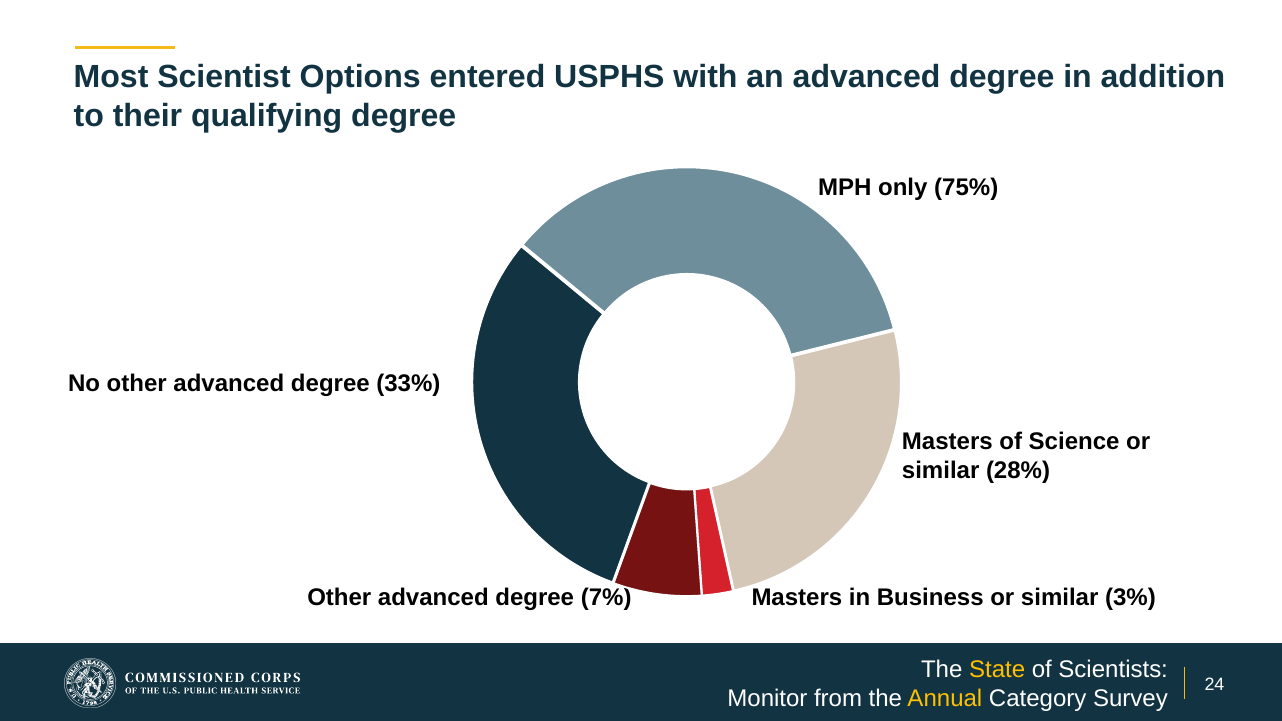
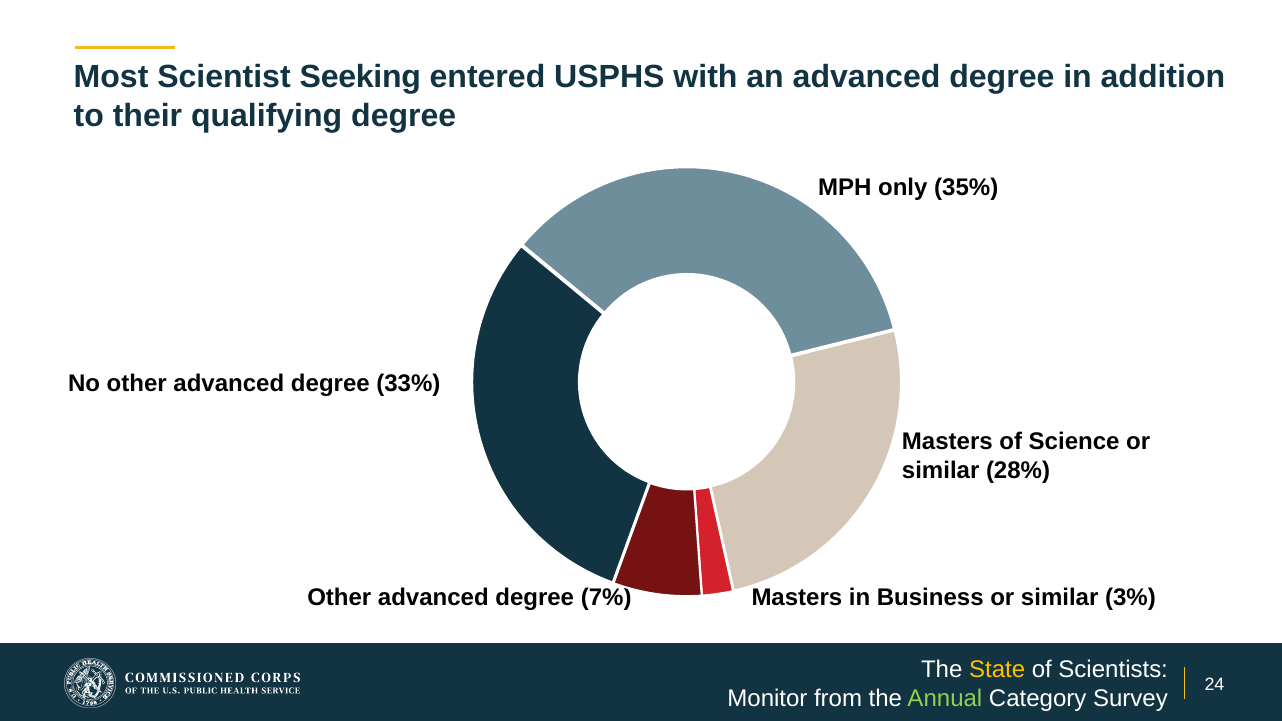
Options: Options -> Seeking
75%: 75% -> 35%
Annual colour: yellow -> light green
